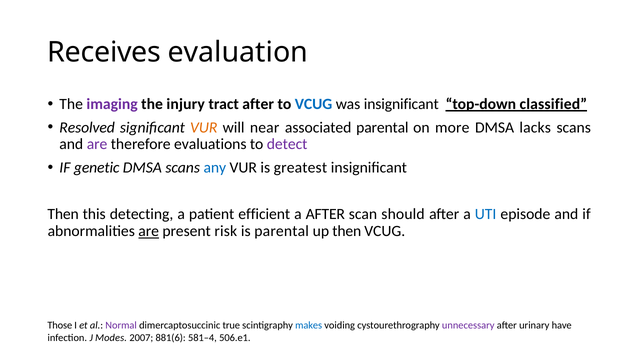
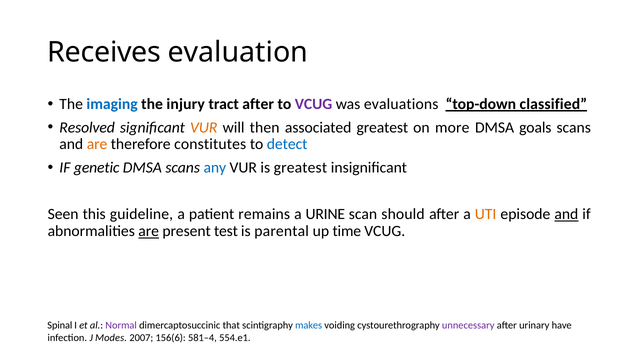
imaging colour: purple -> blue
VCUG at (313, 104) colour: blue -> purple
was insignificant: insignificant -> evaluations
near: near -> then
associated parental: parental -> greatest
lacks: lacks -> goals
are at (97, 145) colour: purple -> orange
evaluations: evaluations -> constitutes
detect colour: purple -> blue
Then at (63, 215): Then -> Seen
detecting: detecting -> guideline
efficient: efficient -> remains
a AFTER: AFTER -> URINE
UTI colour: blue -> orange
and at (566, 215) underline: none -> present
risk: risk -> test
up then: then -> time
Those: Those -> Spinal
true: true -> that
881(6: 881(6 -> 156(6
506.e1: 506.e1 -> 554.e1
